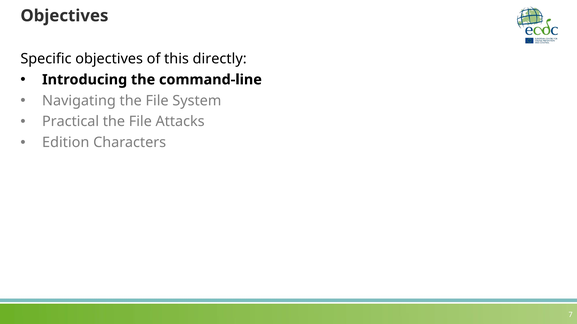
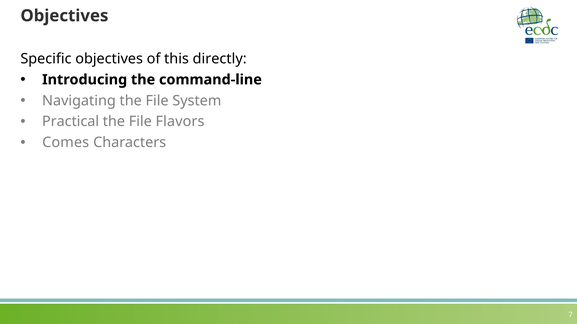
Attacks: Attacks -> Flavors
Edition: Edition -> Comes
